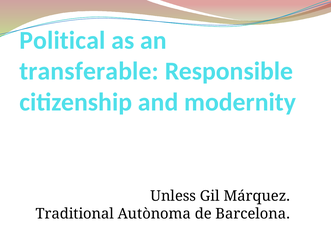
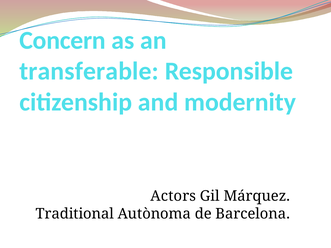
Political: Political -> Concern
Unless: Unless -> Actors
